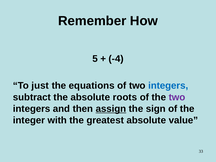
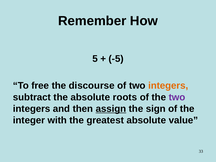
-4: -4 -> -5
just: just -> free
equations: equations -> discourse
integers at (168, 86) colour: blue -> orange
